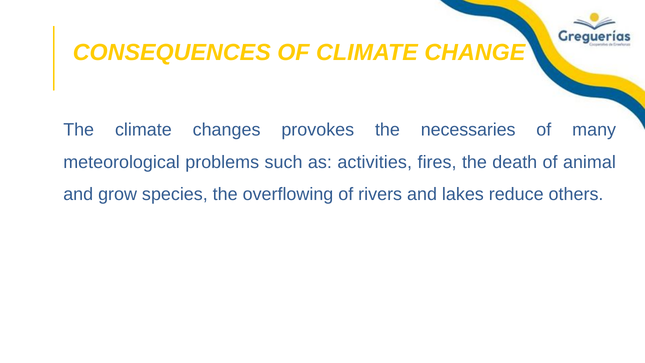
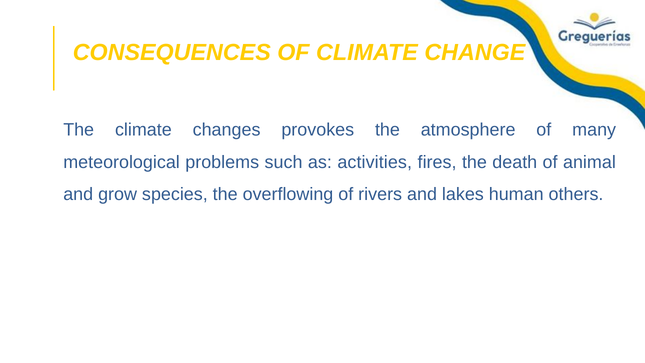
necessaries: necessaries -> atmosphere
reduce: reduce -> human
